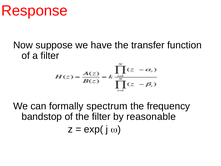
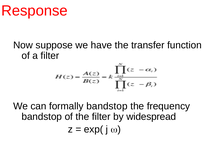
formally spectrum: spectrum -> bandstop
reasonable: reasonable -> widespread
